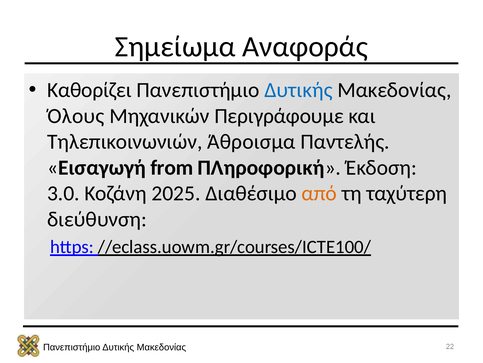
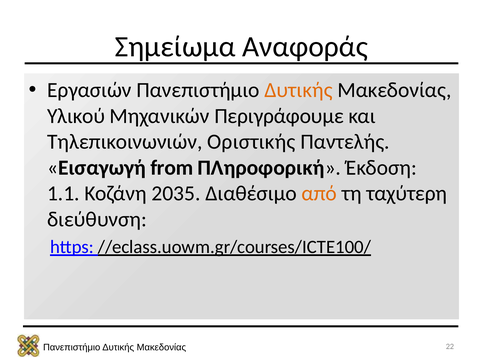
Καθορίζει: Καθορίζει -> Εργασιών
Δυτικής at (298, 90) colour: blue -> orange
Όλους: Όλους -> Υλικού
Άθροισμα: Άθροισμα -> Οριστικής
3.0: 3.0 -> 1.1
2025: 2025 -> 2035
